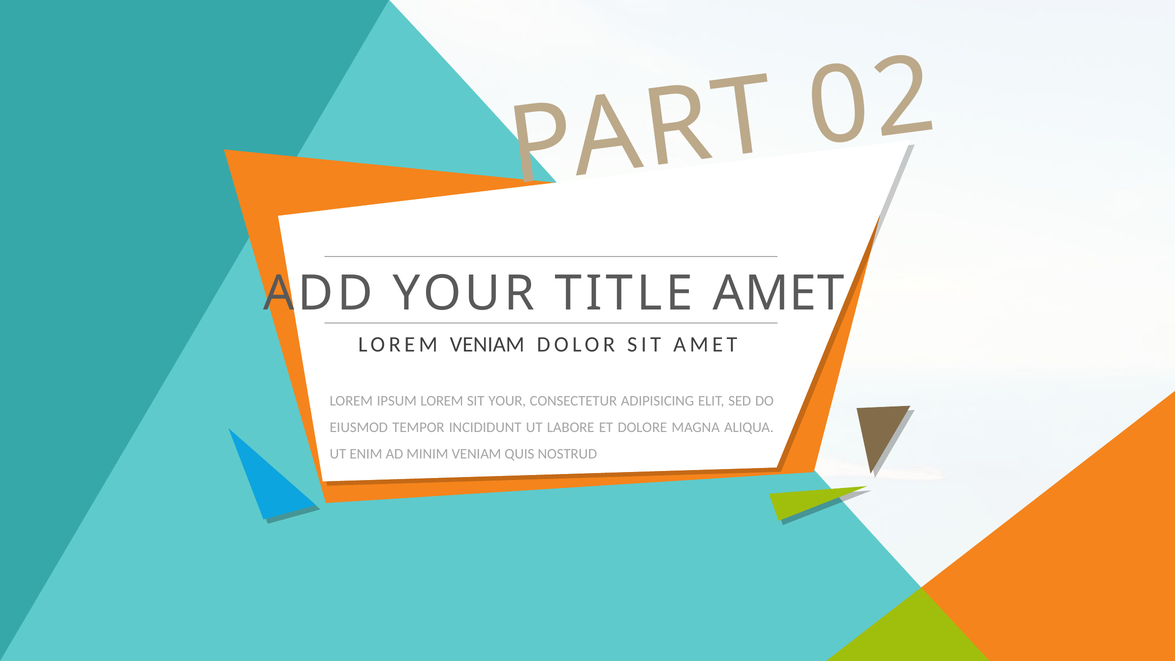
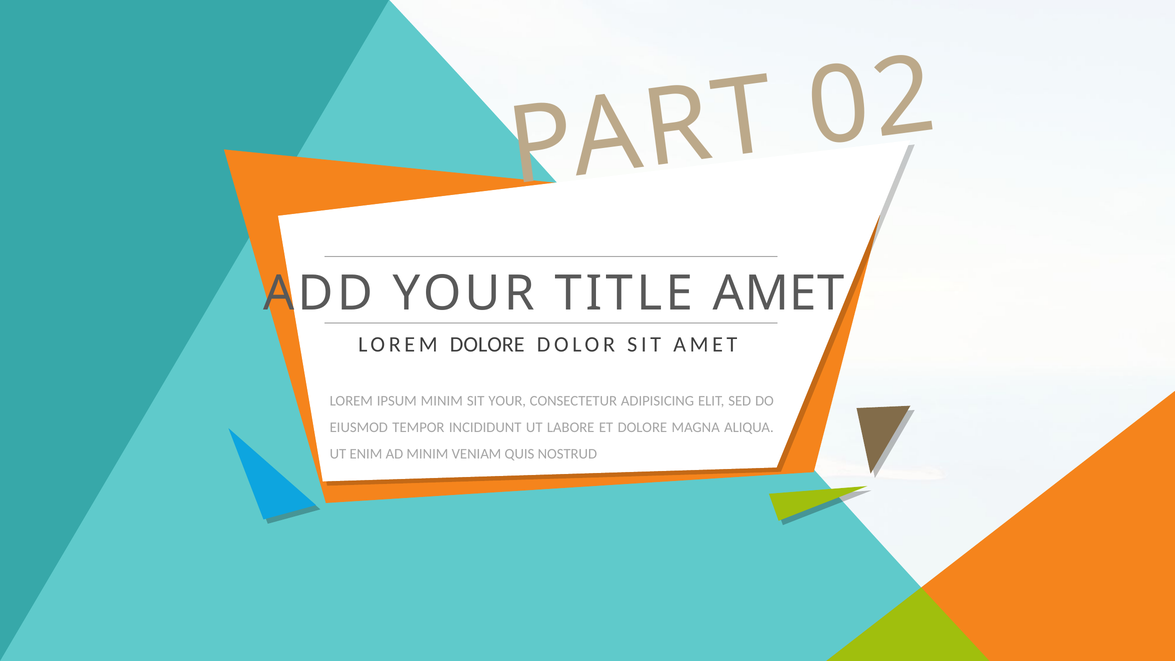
LOREM VENIAM: VENIAM -> DOLORE
IPSUM LOREM: LOREM -> MINIM
